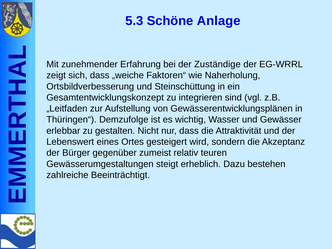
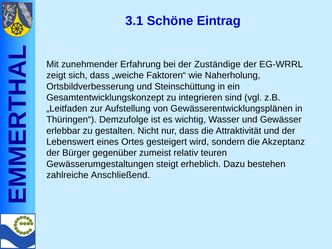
5.3: 5.3 -> 3.1
Anlage: Anlage -> Eintrag
Beeinträchtigt: Beeinträchtigt -> Anschließend
